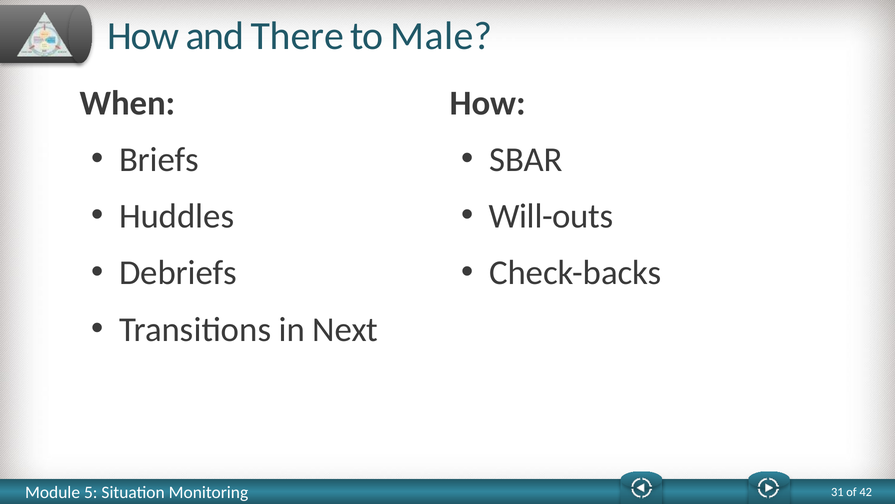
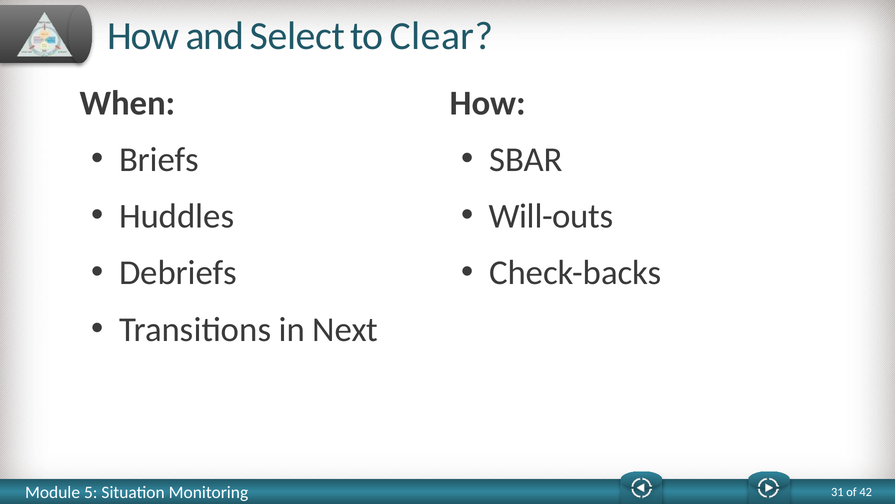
There: There -> Select
Male: Male -> Clear
